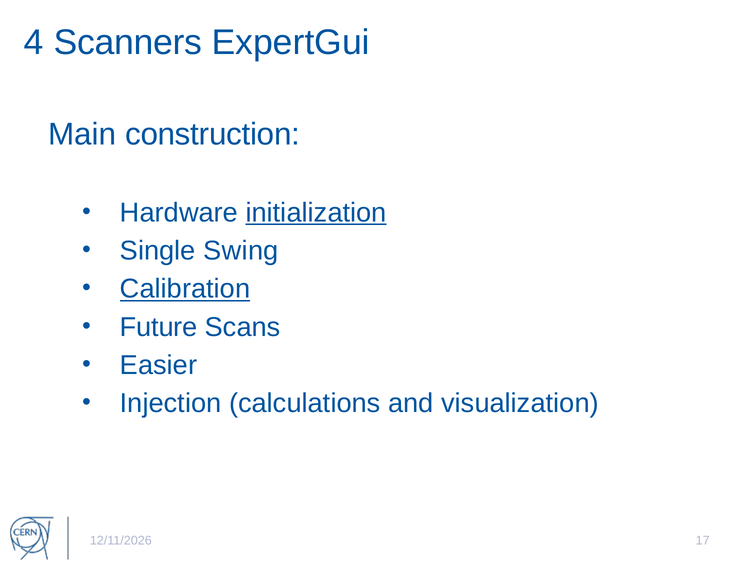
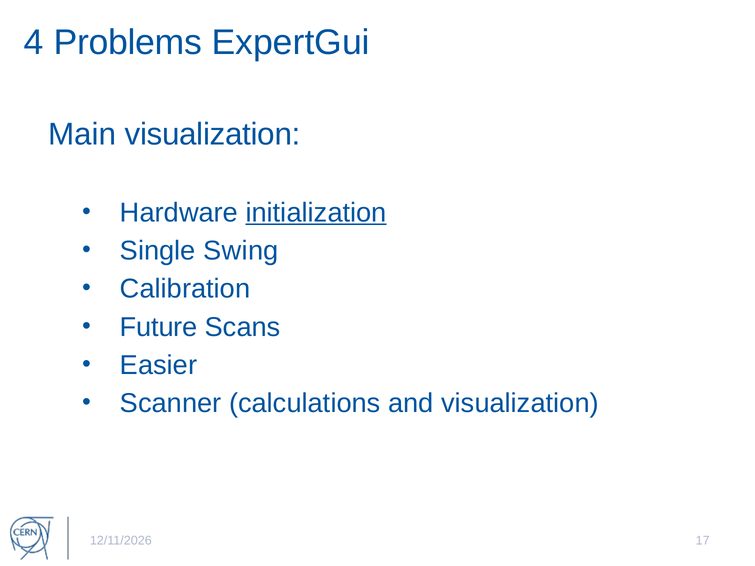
Scanners: Scanners -> Problems
Main construction: construction -> visualization
Calibration underline: present -> none
Injection: Injection -> Scanner
